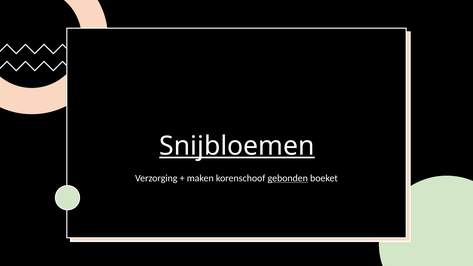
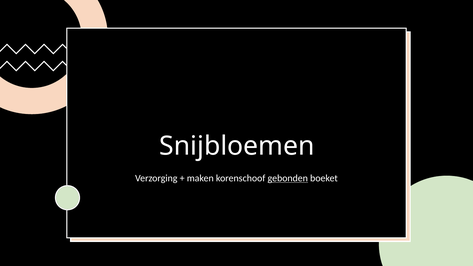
Snijbloemen underline: present -> none
